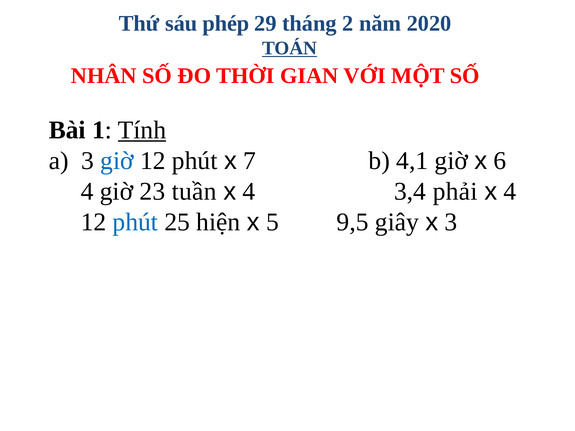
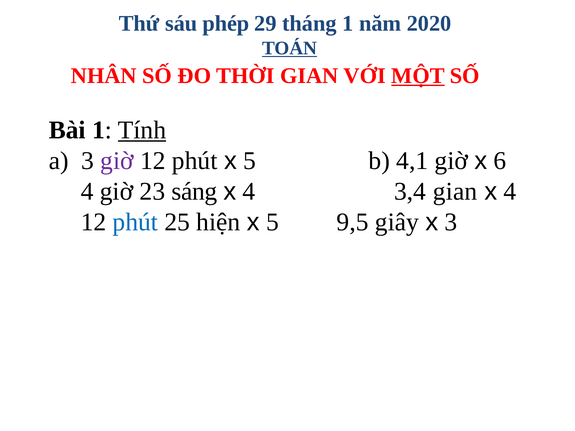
tháng 2: 2 -> 1
MỘT underline: none -> present
giờ at (117, 161) colour: blue -> purple
phút x 7: 7 -> 5
tuần: tuần -> sáng
3,4 phải: phải -> gian
